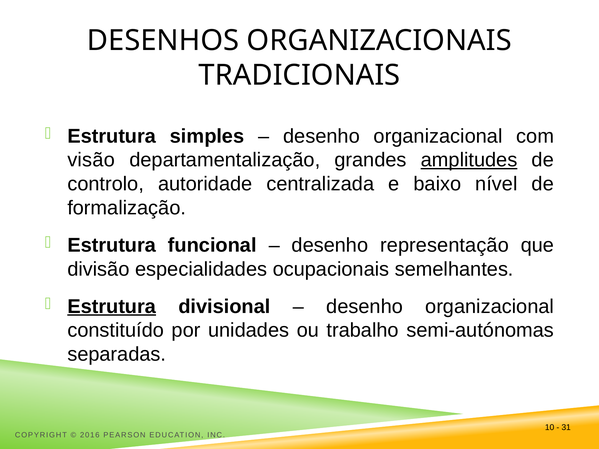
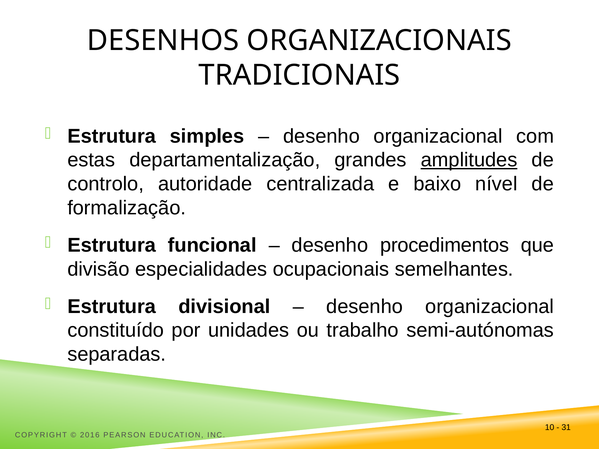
visão: visão -> estas
representação: representação -> procedimentos
Estrutura at (112, 307) underline: present -> none
